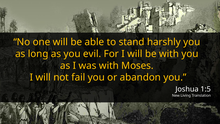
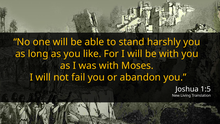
evil: evil -> like
